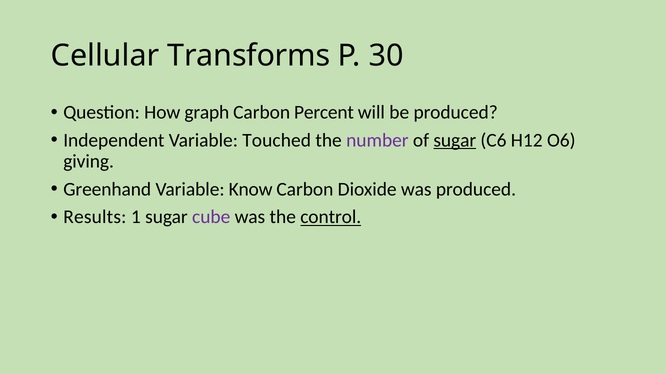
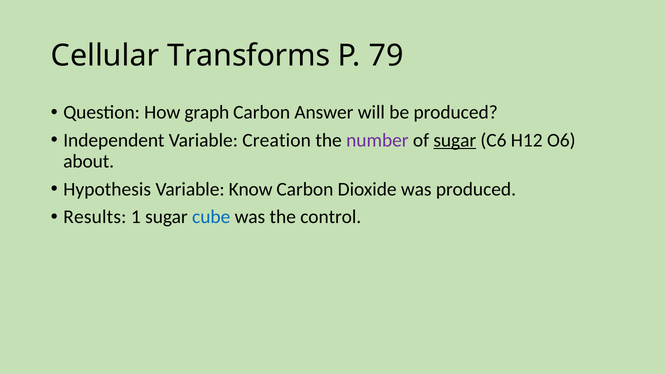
30: 30 -> 79
Percent: Percent -> Answer
Touched: Touched -> Creation
giving: giving -> about
Greenhand: Greenhand -> Hypothesis
cube colour: purple -> blue
control underline: present -> none
